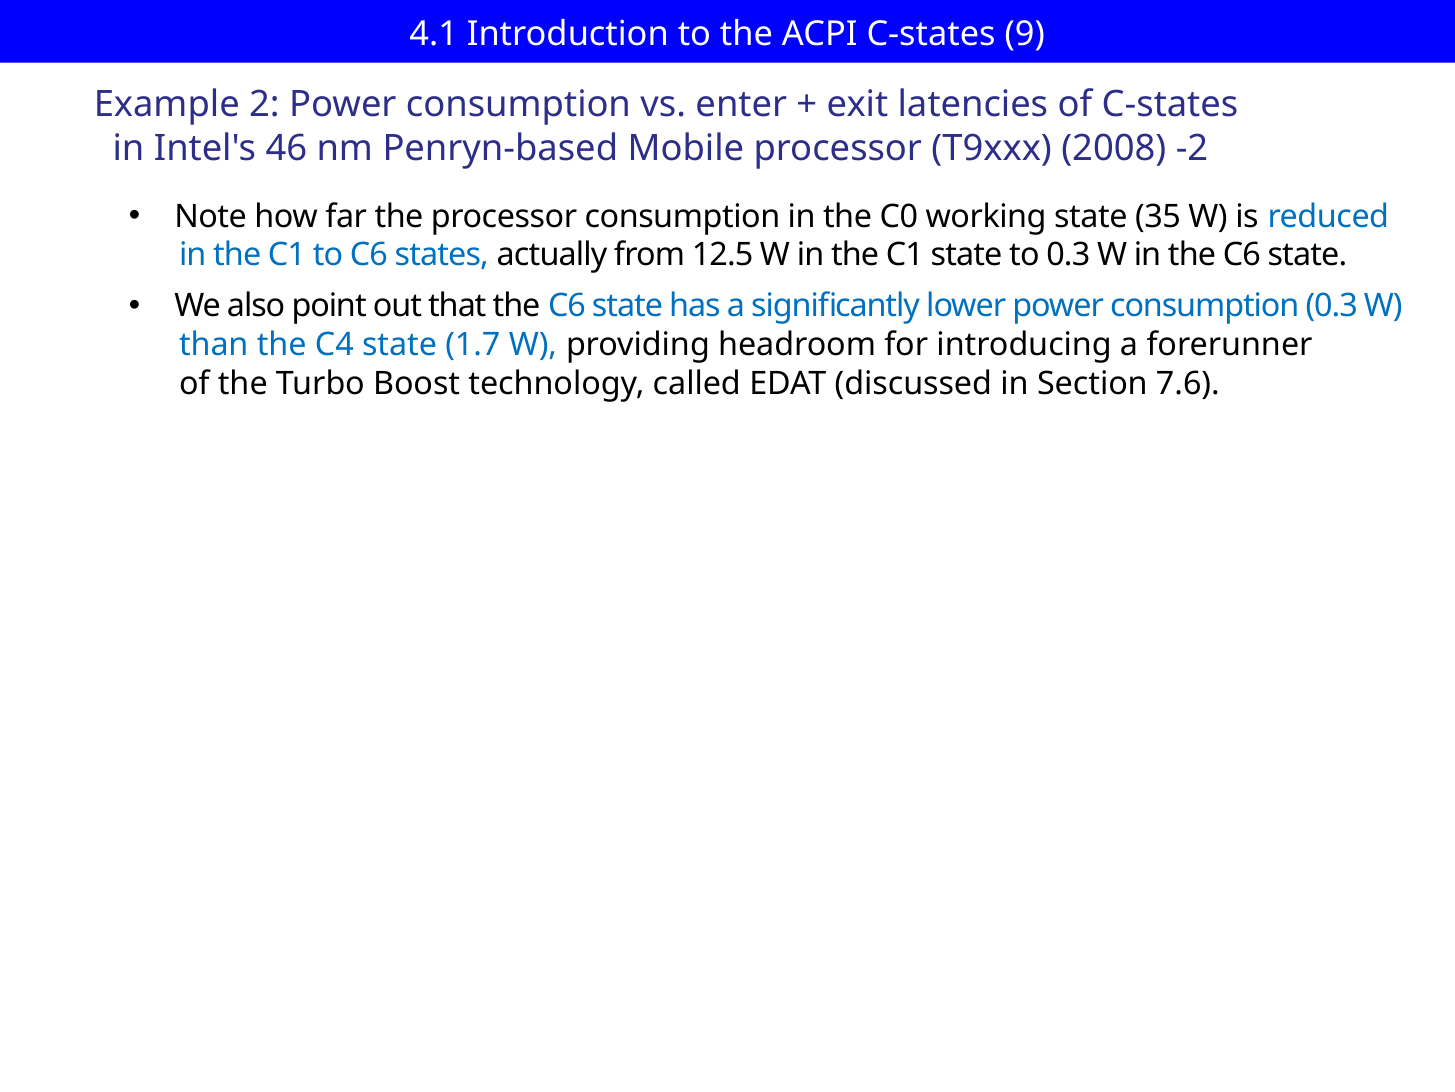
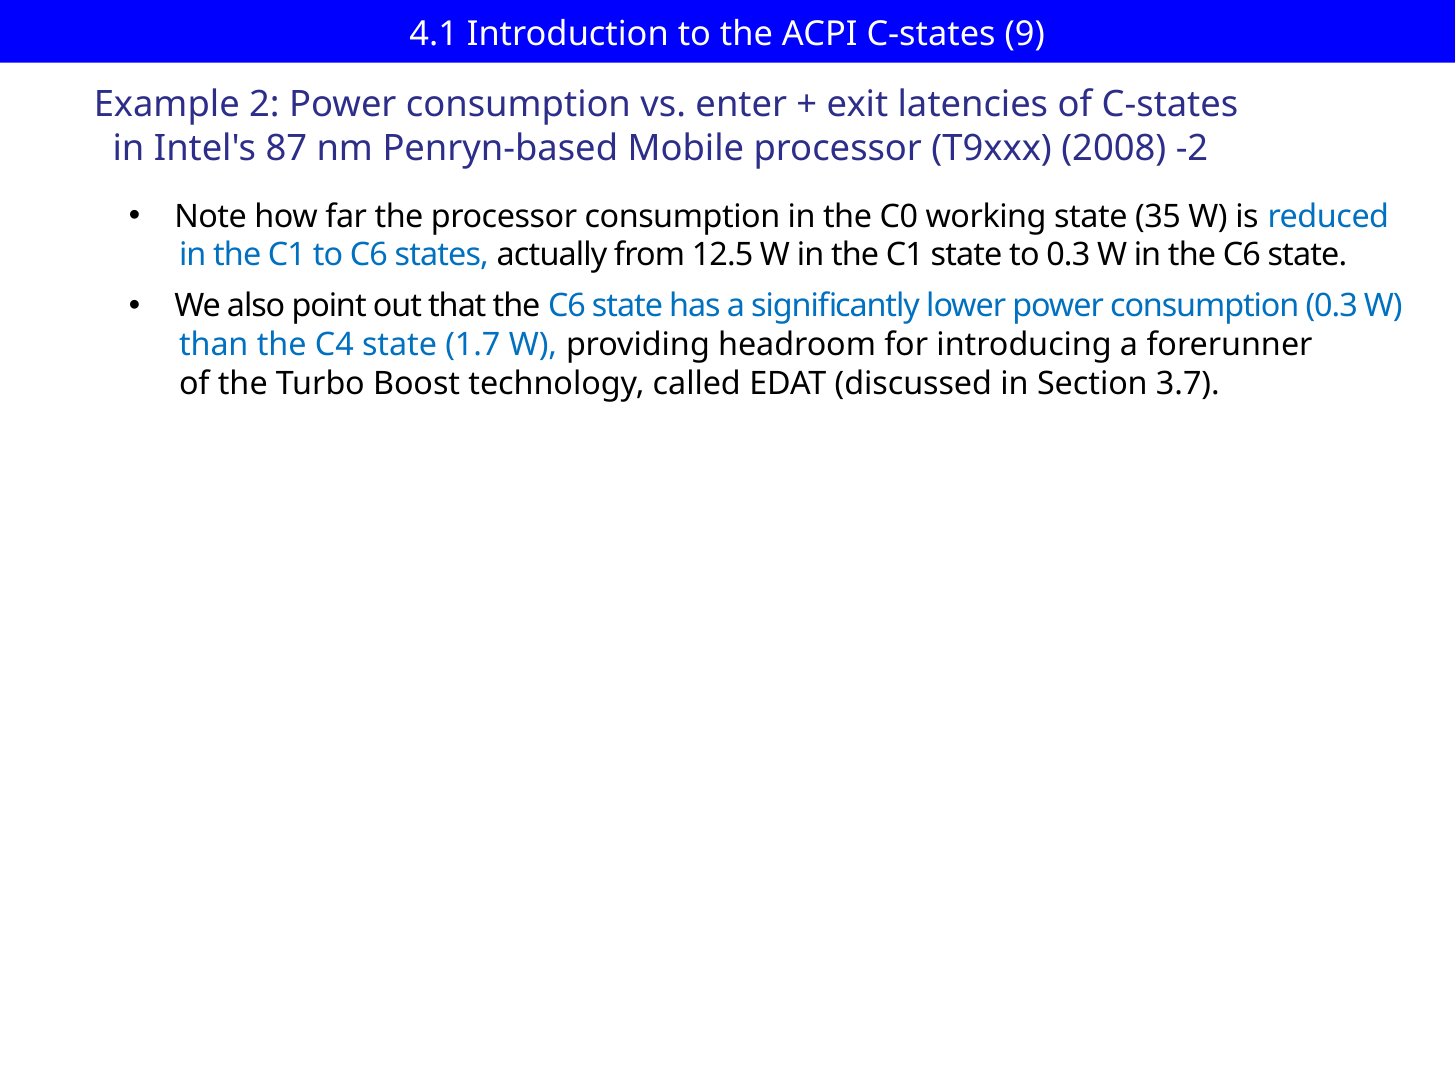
46: 46 -> 87
7.6: 7.6 -> 3.7
